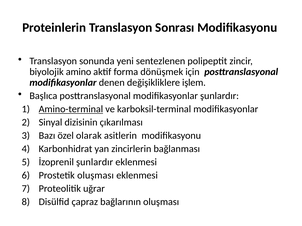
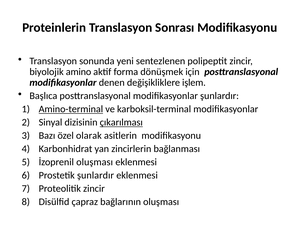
çıkarılması underline: none -> present
İzoprenil şunlardır: şunlardır -> oluşması
Prostetik oluşması: oluşması -> şunlardır
Proteolitik uğrar: uğrar -> zincir
